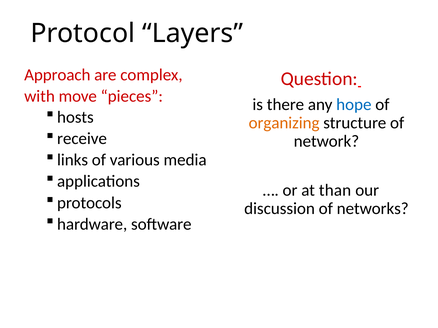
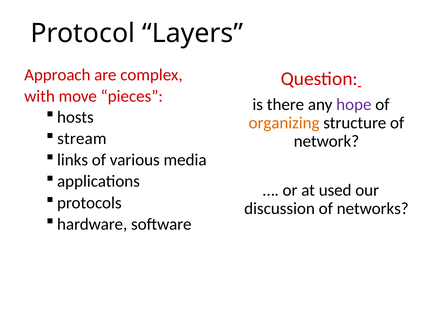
hope colour: blue -> purple
receive: receive -> stream
than: than -> used
